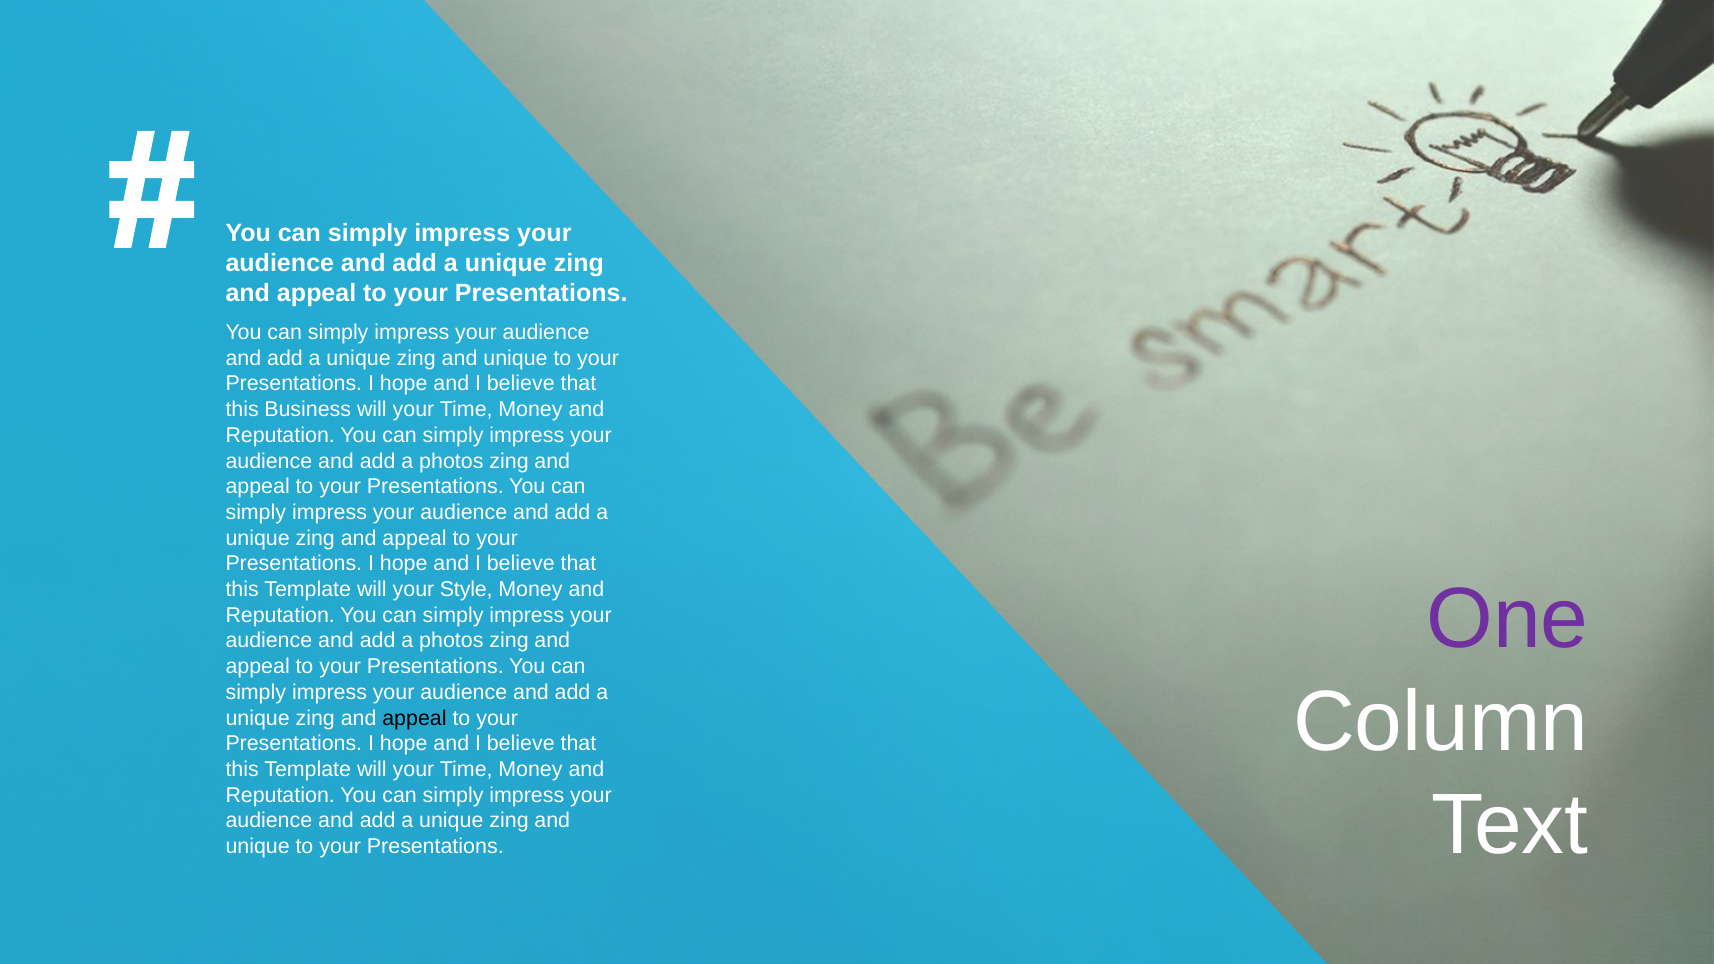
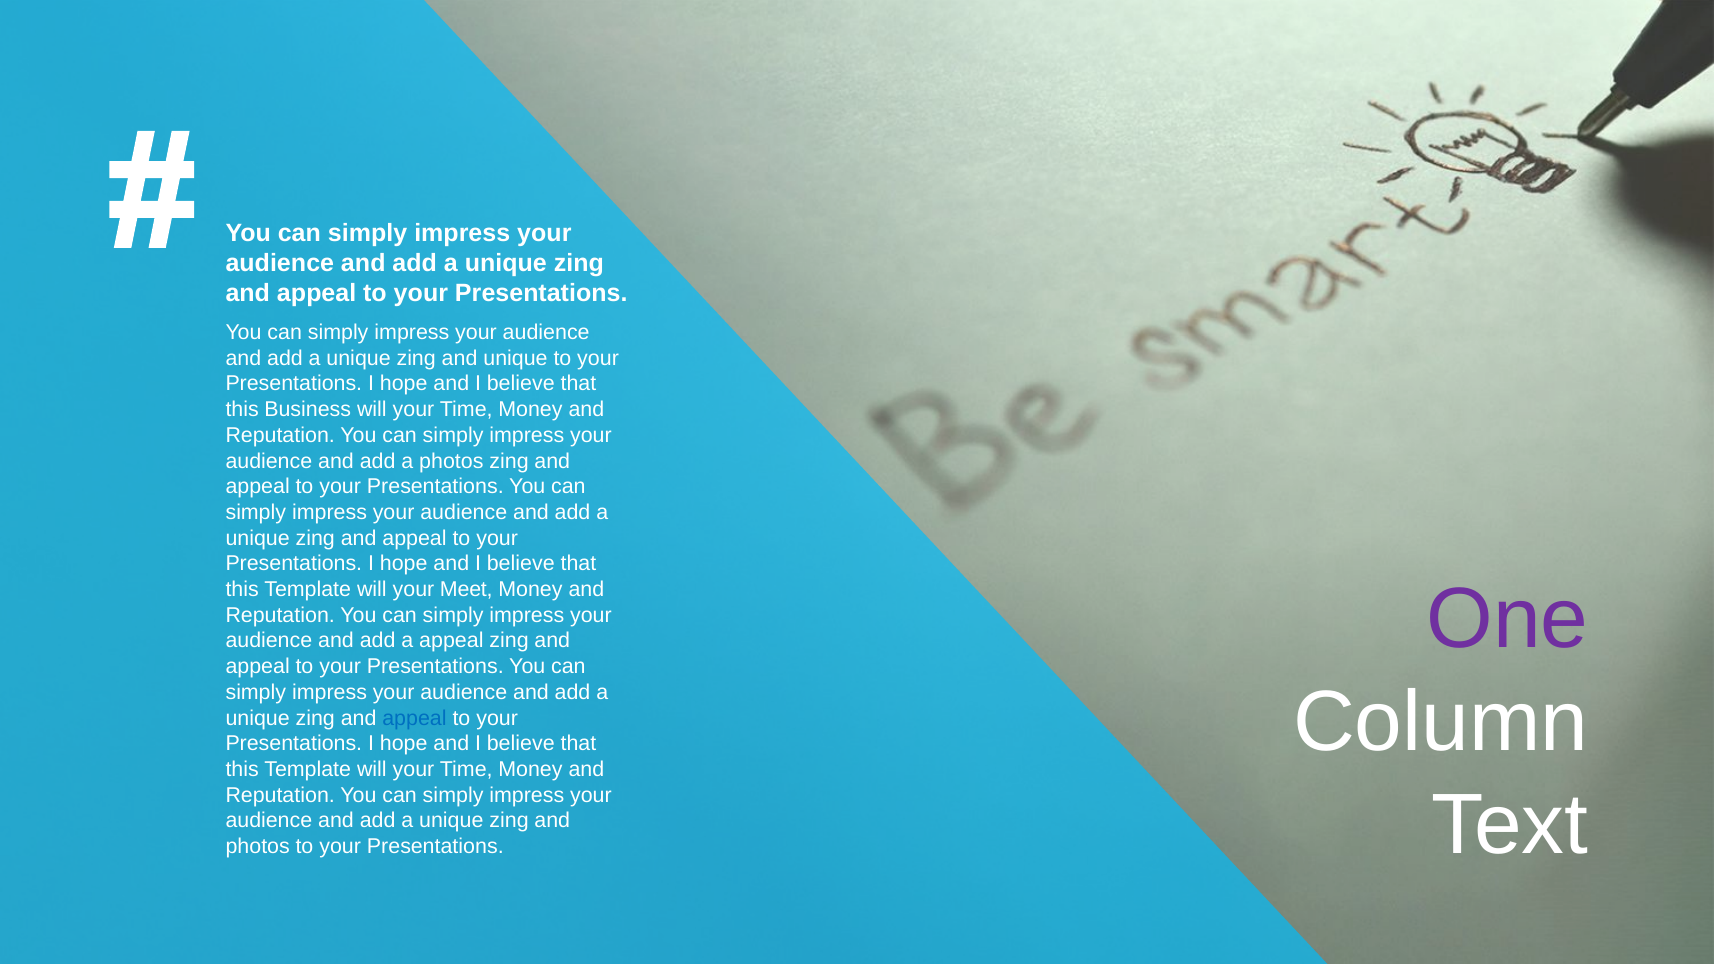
Style: Style -> Meet
photos at (451, 641): photos -> appeal
appeal at (414, 718) colour: black -> blue
unique at (258, 847): unique -> photos
